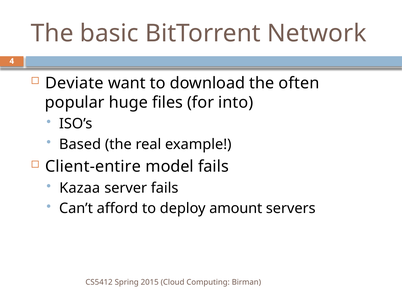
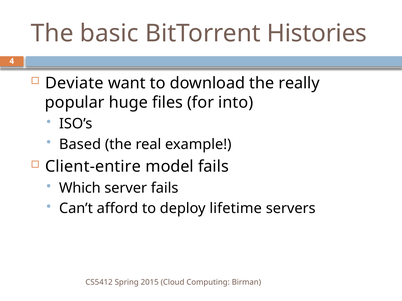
Network: Network -> Histories
often: often -> really
Kazaa: Kazaa -> Which
amount: amount -> lifetime
